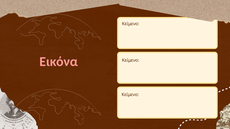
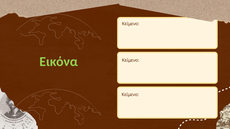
Εικόνα colour: pink -> light green
